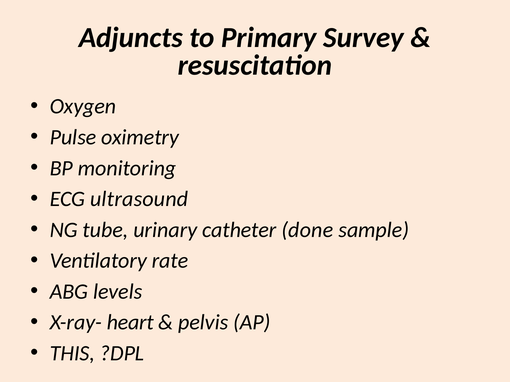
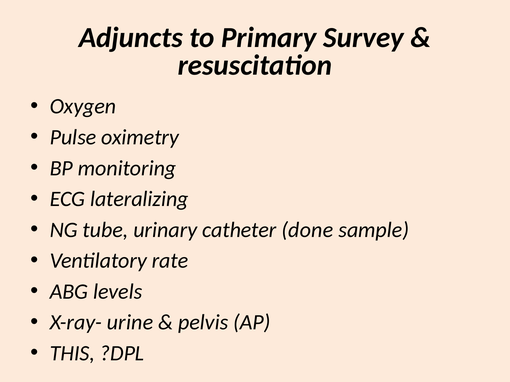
ultrasound: ultrasound -> lateralizing
heart: heart -> urine
